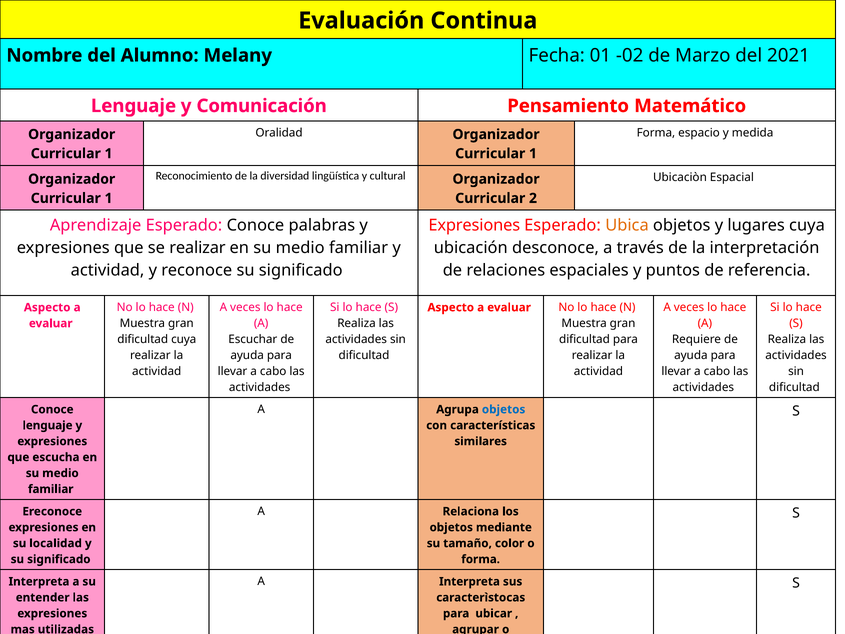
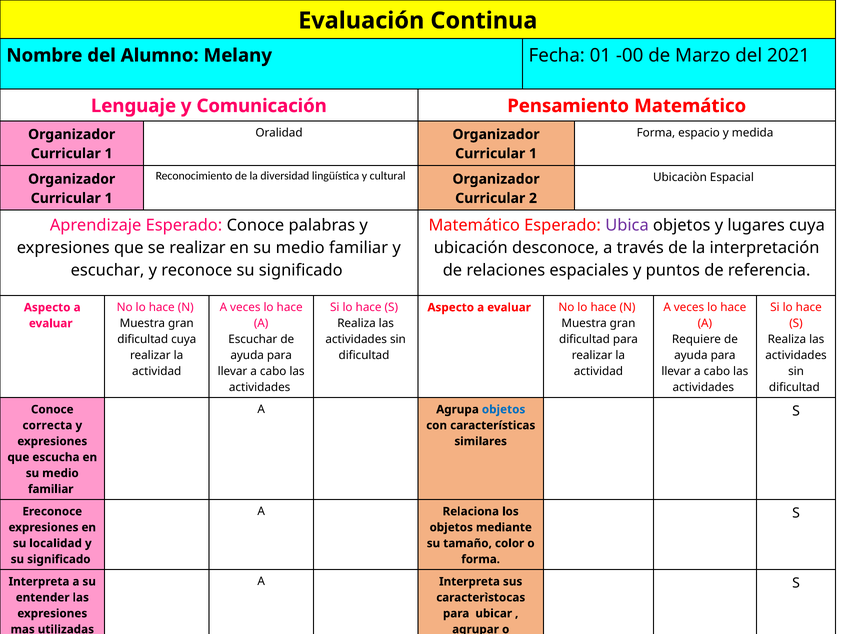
-02: -02 -> -00
Expresiones at (474, 225): Expresiones -> Matemático
Ubica colour: orange -> purple
actividad at (108, 270): actividad -> escuchar
lenguaje at (47, 425): lenguaje -> correcta
